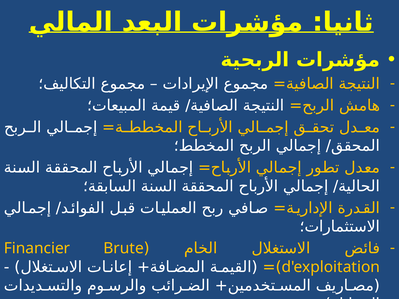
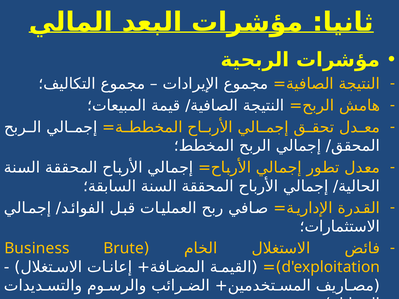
Financier: Financier -> Business
